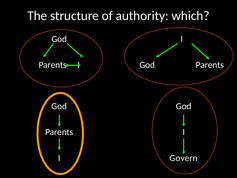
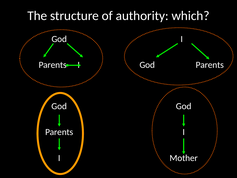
Govern: Govern -> Mother
